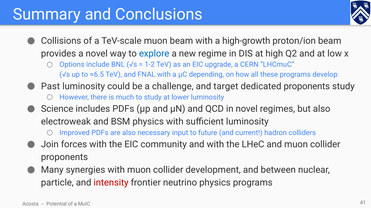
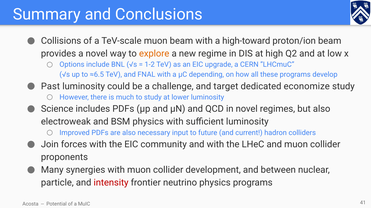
high-growth: high-growth -> high-toward
explore colour: blue -> orange
dedicated proponents: proponents -> economize
